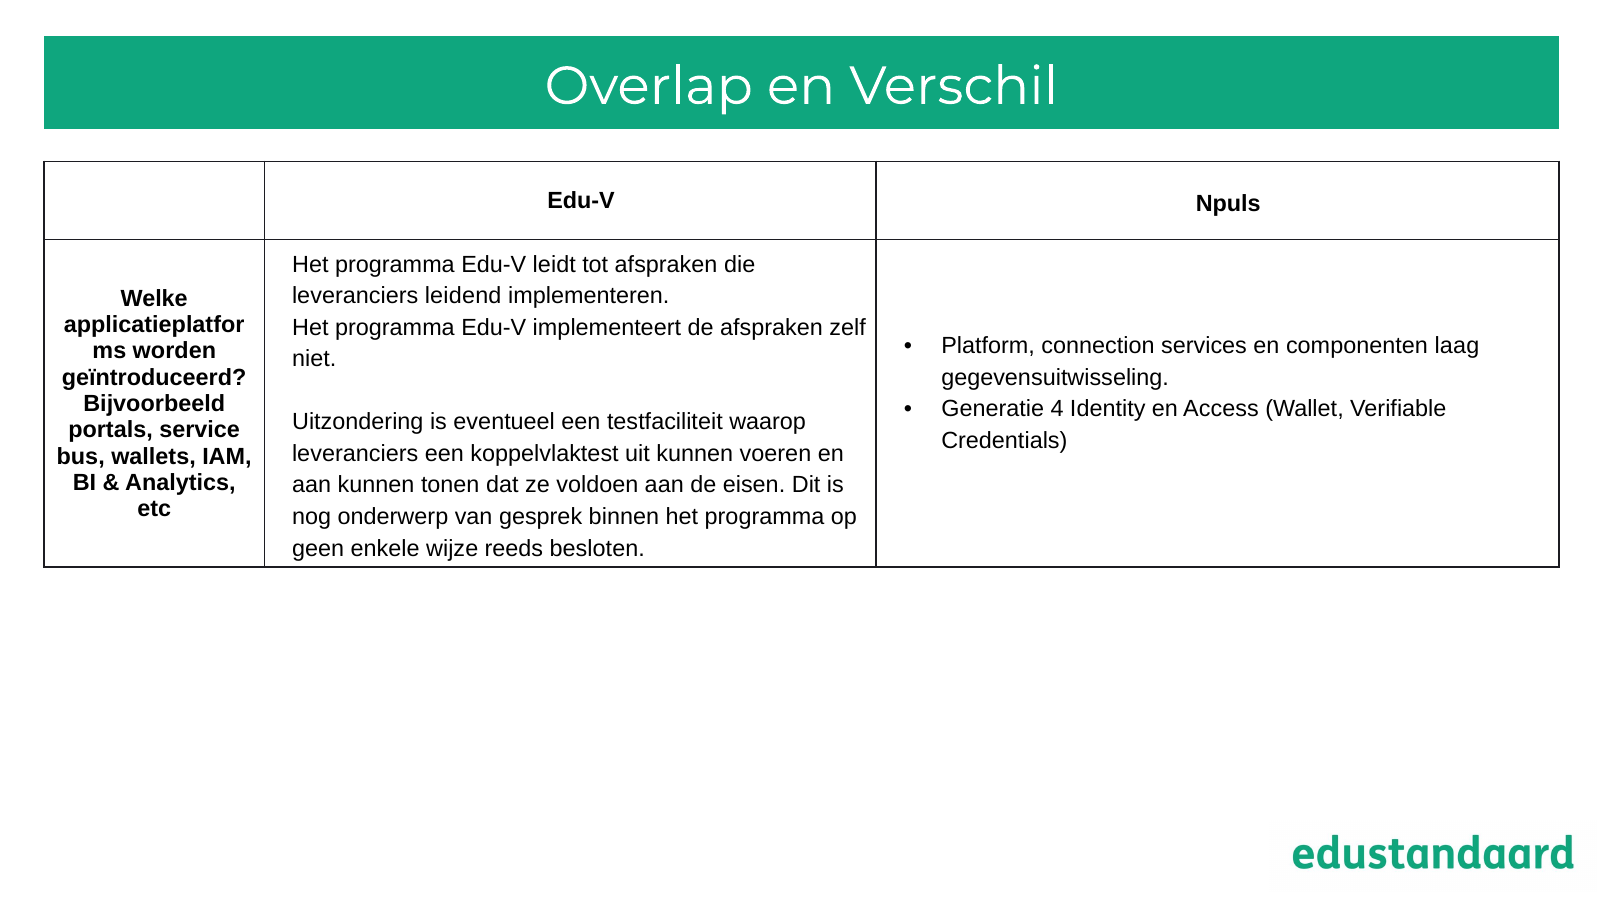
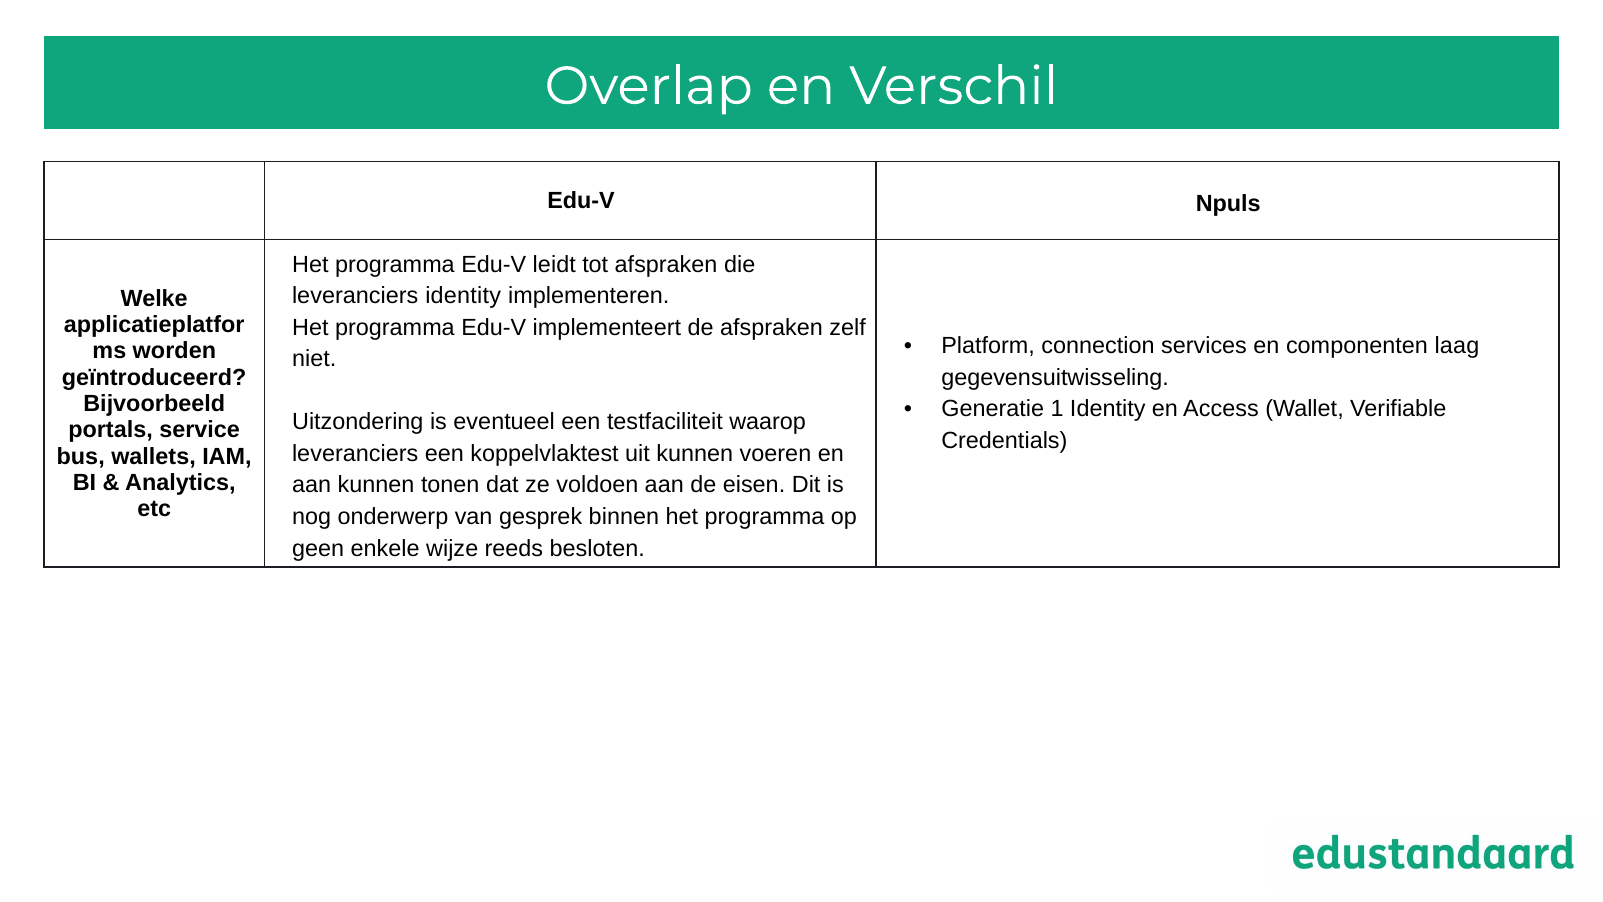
leveranciers leidend: leidend -> identity
4: 4 -> 1
